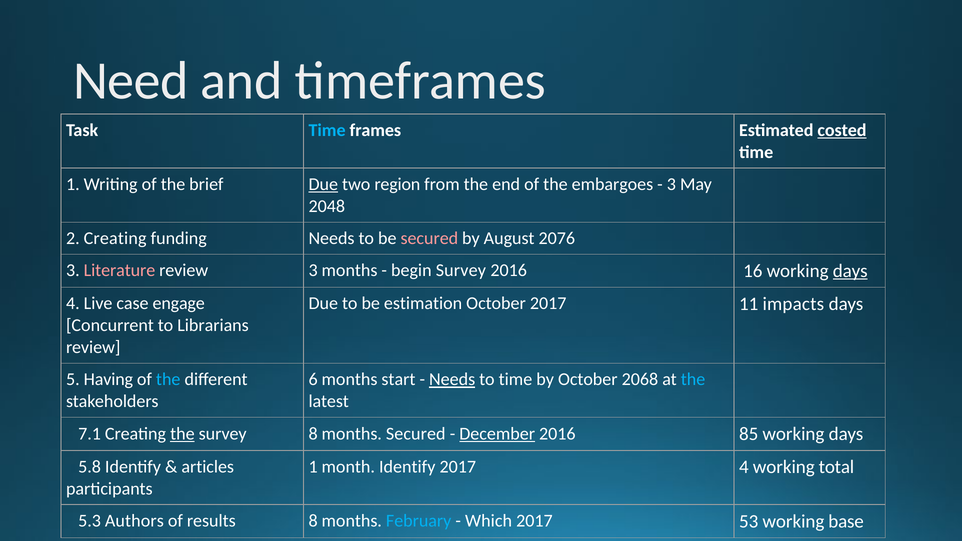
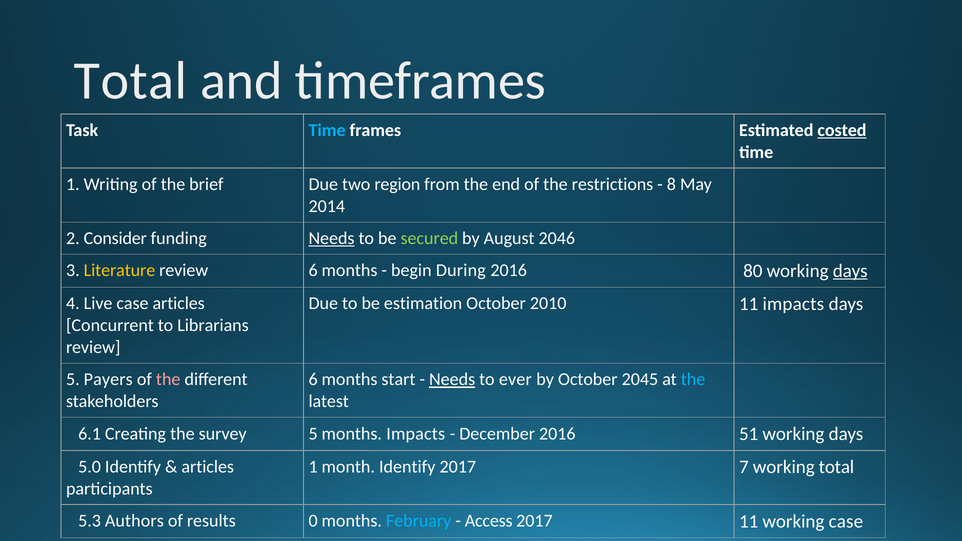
Need at (131, 81): Need -> Total
Due at (323, 184) underline: present -> none
embargoes: embargoes -> restrictions
3 at (671, 184): 3 -> 8
2048: 2048 -> 2014
2 Creating: Creating -> Consider
Needs at (332, 238) underline: none -> present
secured at (429, 238) colour: pink -> light green
2076: 2076 -> 2046
Literature colour: pink -> yellow
review 3: 3 -> 6
begin Survey: Survey -> During
16: 16 -> 80
case engage: engage -> articles
October 2017: 2017 -> 2010
Having: Having -> Payers
the at (168, 380) colour: light blue -> pink
to time: time -> ever
2068: 2068 -> 2045
7.1: 7.1 -> 6.1
the at (182, 434) underline: present -> none
survey 8: 8 -> 5
months Secured: Secured -> Impacts
December underline: present -> none
85: 85 -> 51
5.8: 5.8 -> 5.0
2017 4: 4 -> 7
results 8: 8 -> 0
Which: Which -> Access
2017 53: 53 -> 11
working base: base -> case
